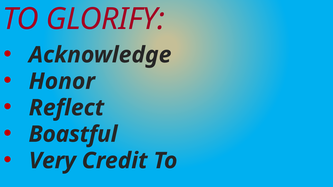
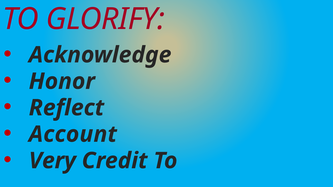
Boastful: Boastful -> Account
